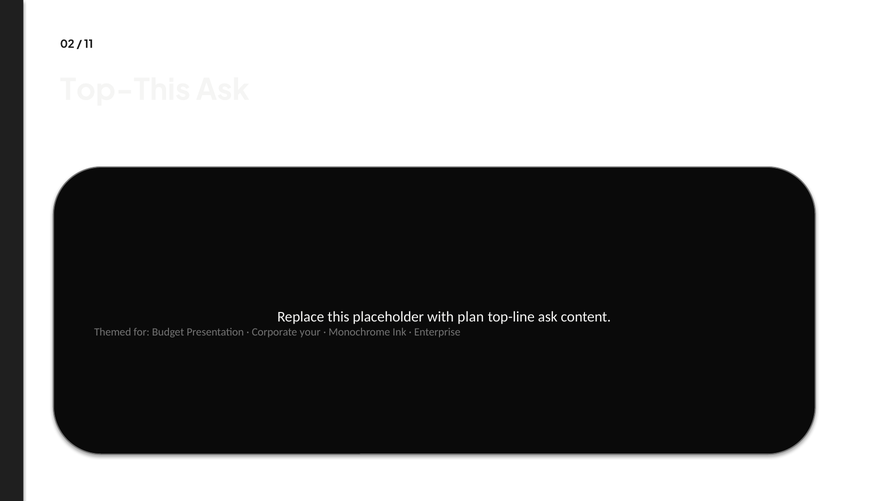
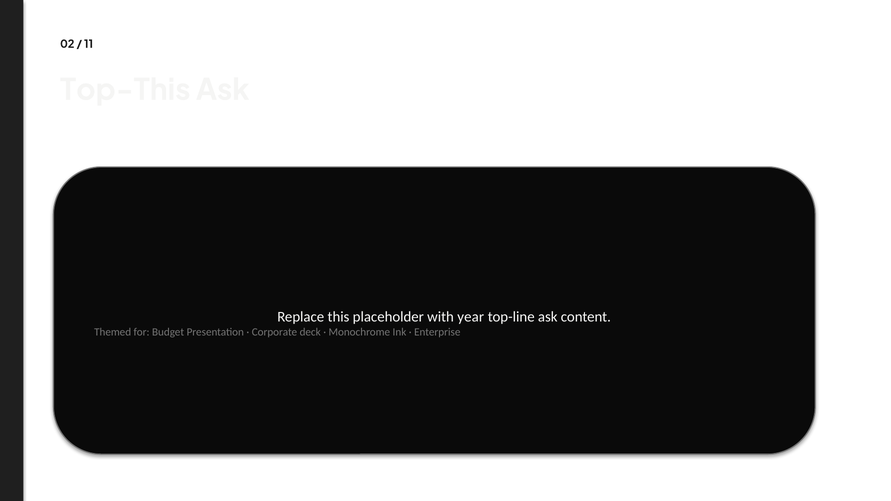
plan: plan -> year
your: your -> deck
